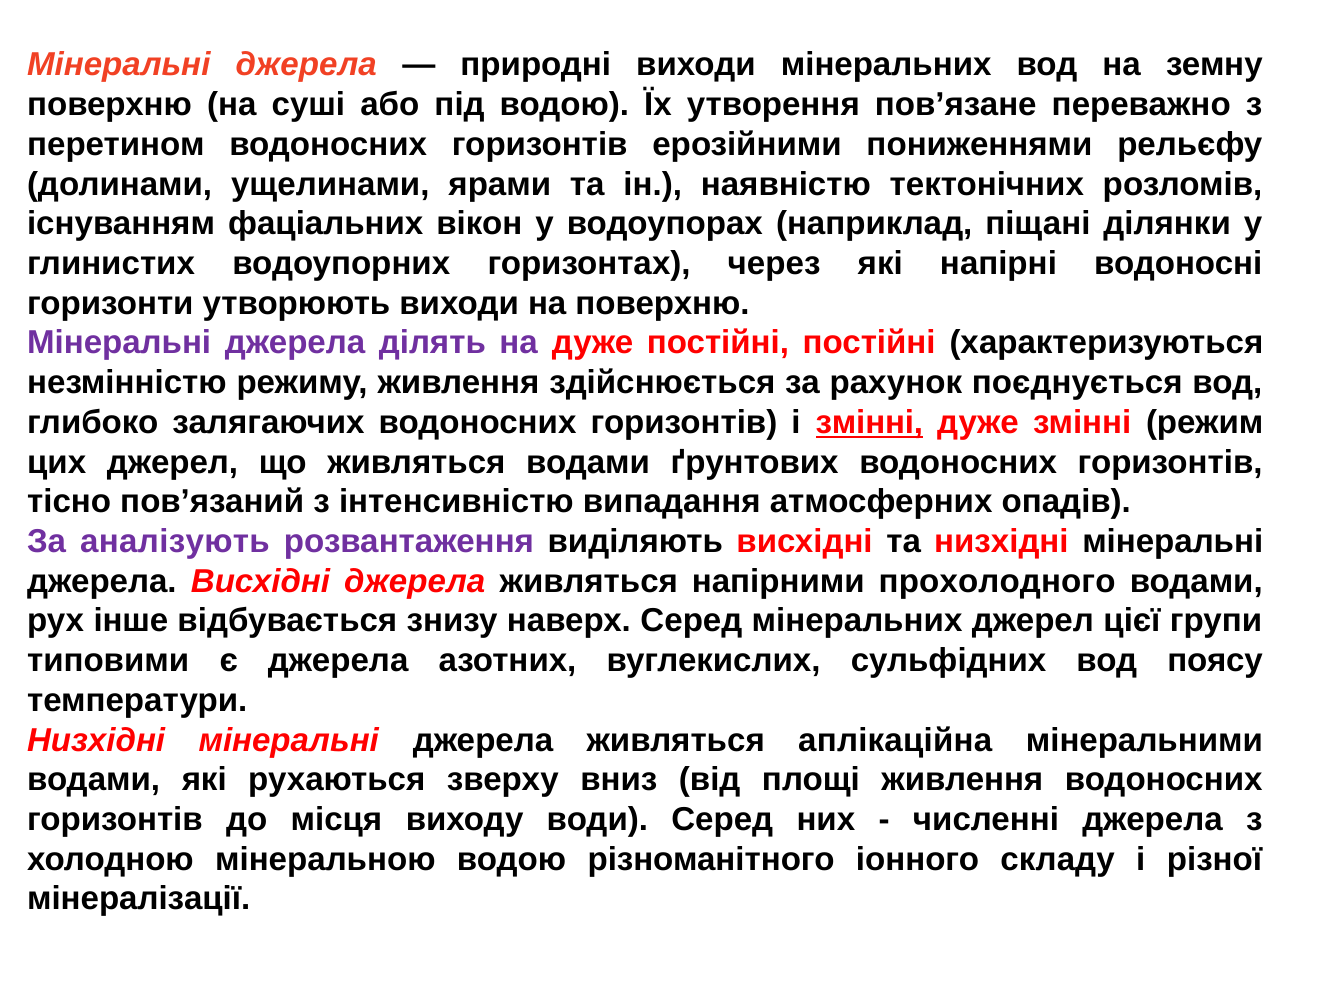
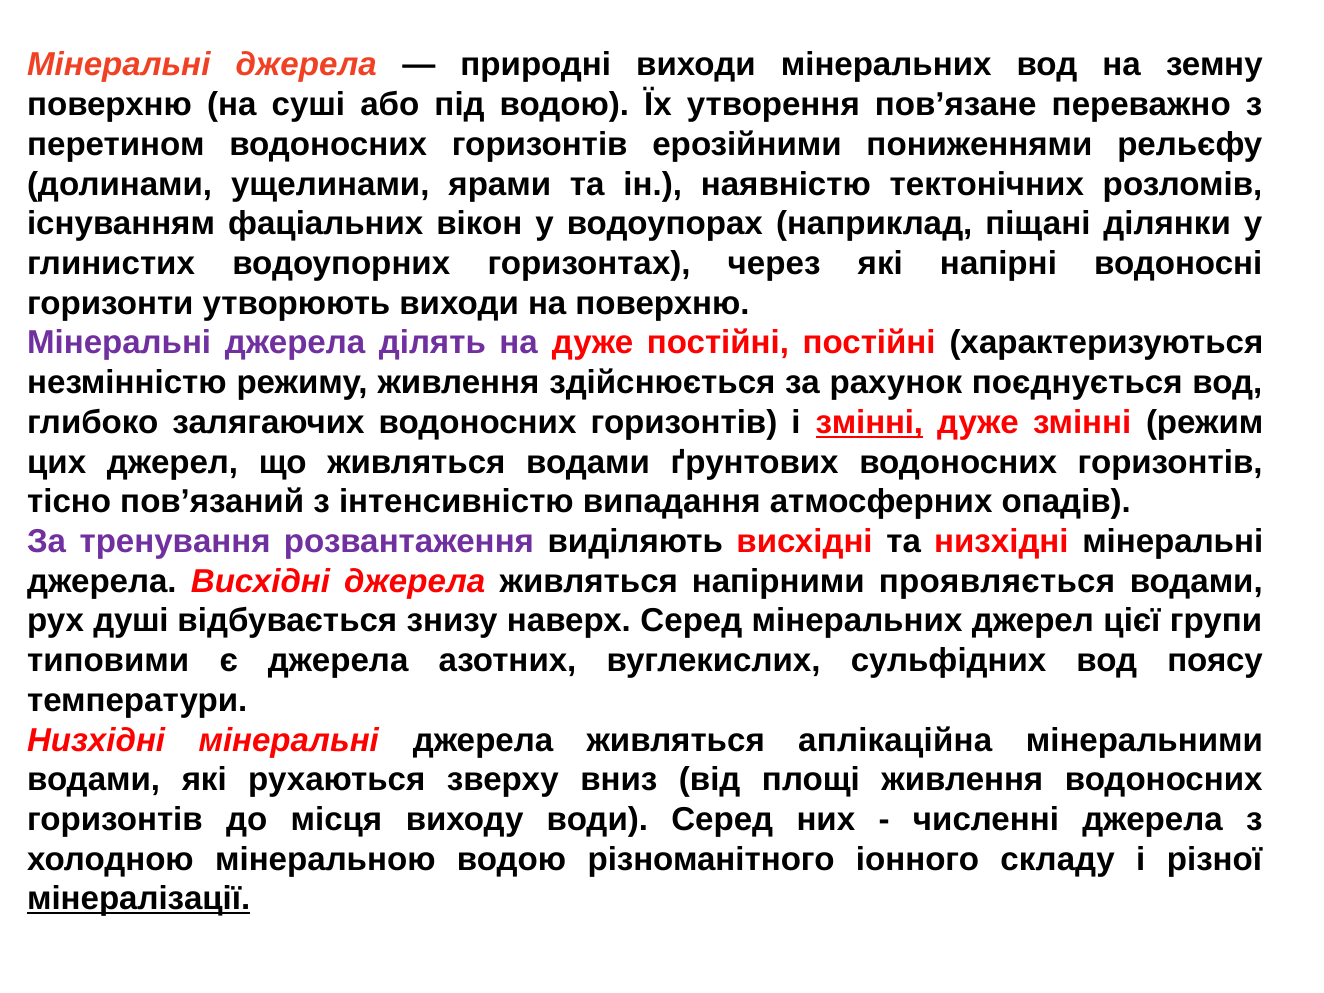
аналізують: аналізують -> тренування
прохолодного: прохолодного -> проявляється
інше: інше -> душі
мінералізації underline: none -> present
